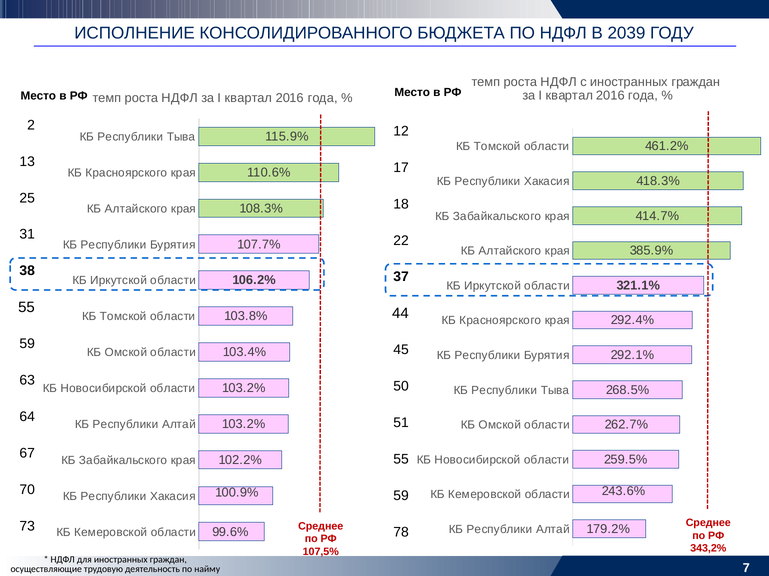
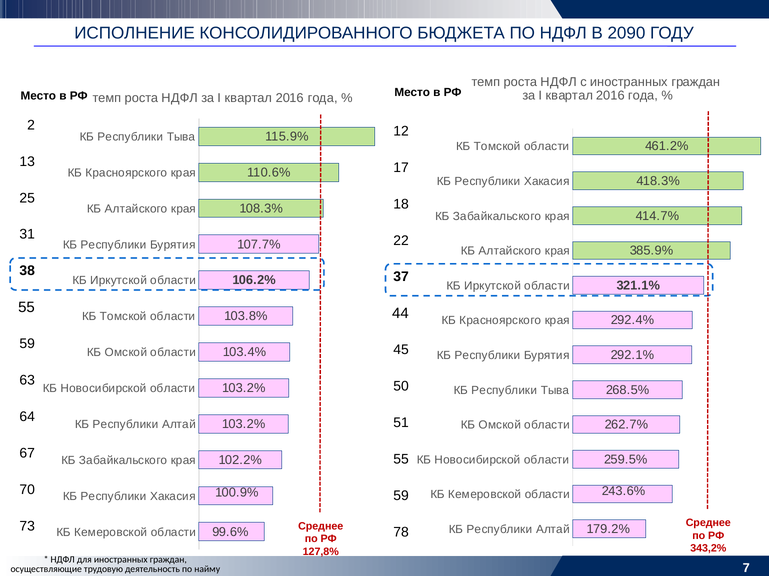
2039: 2039 -> 2090
107,5%: 107,5% -> 127,8%
